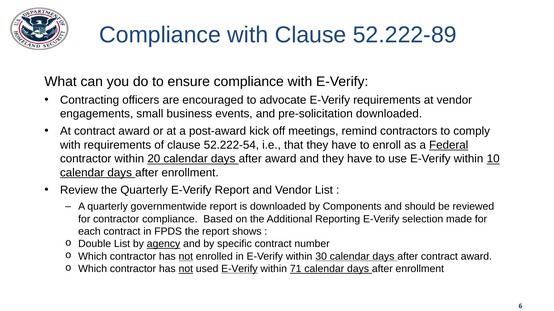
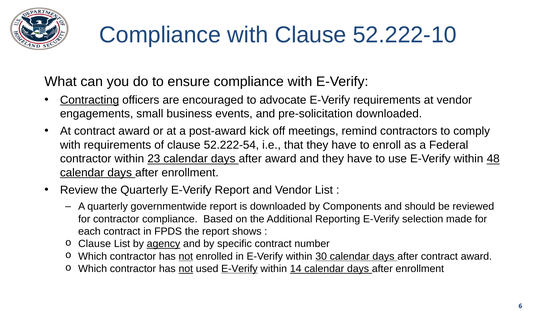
52.222-89: 52.222-89 -> 52.222-10
Contracting underline: none -> present
Federal underline: present -> none
20: 20 -> 23
10: 10 -> 48
Double at (95, 244): Double -> Clause
71: 71 -> 14
